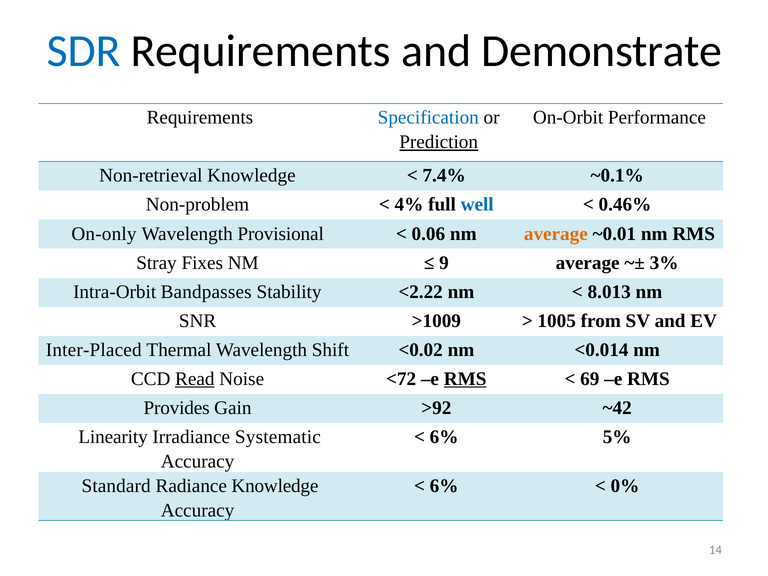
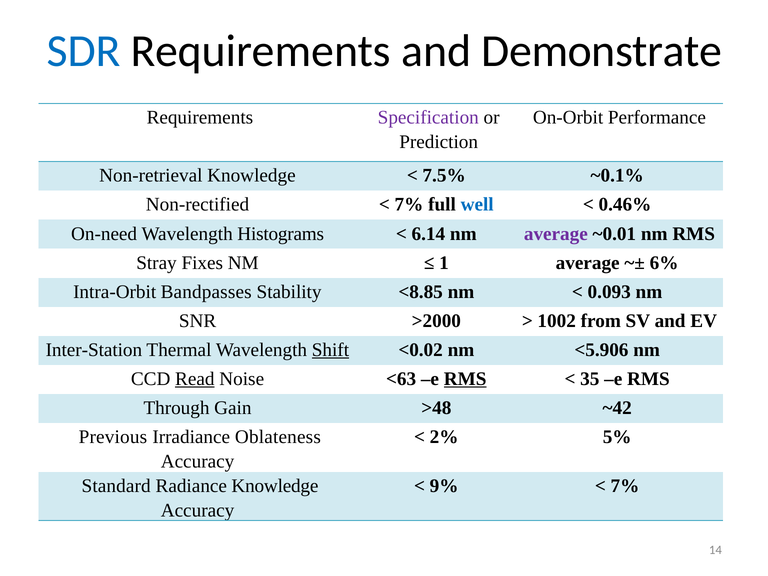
Specification colour: blue -> purple
Prediction underline: present -> none
7.4%: 7.4% -> 7.5%
Non-problem: Non-problem -> Non-rectified
4% at (409, 205): 4% -> 7%
On-only: On-only -> On-need
Provisional: Provisional -> Histograms
0.06: 0.06 -> 6.14
average at (556, 234) colour: orange -> purple
9: 9 -> 1
3%: 3% -> 6%
<2.22: <2.22 -> <8.85
8.013: 8.013 -> 0.093
>1009: >1009 -> >2000
1005: 1005 -> 1002
Inter-Placed: Inter-Placed -> Inter-Station
Shift underline: none -> present
<0.014: <0.014 -> <5.906
<72: <72 -> <63
69: 69 -> 35
Provides: Provides -> Through
>92: >92 -> >48
Linearity: Linearity -> Previous
Systematic: Systematic -> Oblateness
6% at (444, 437): 6% -> 2%
6% at (444, 486): 6% -> 9%
0% at (625, 486): 0% -> 7%
